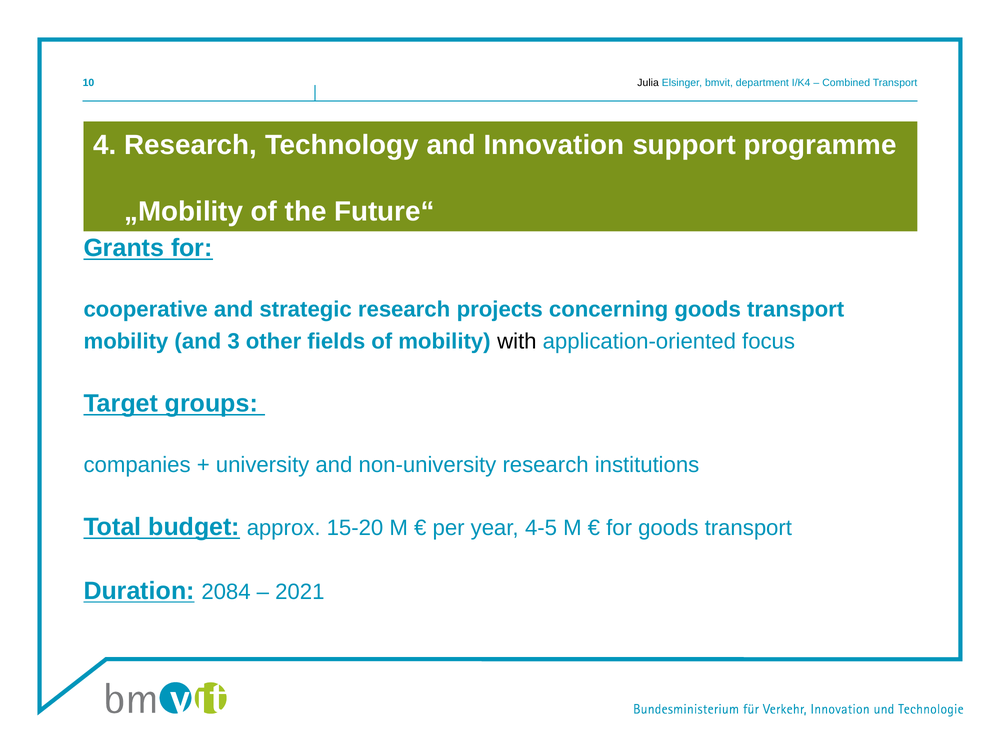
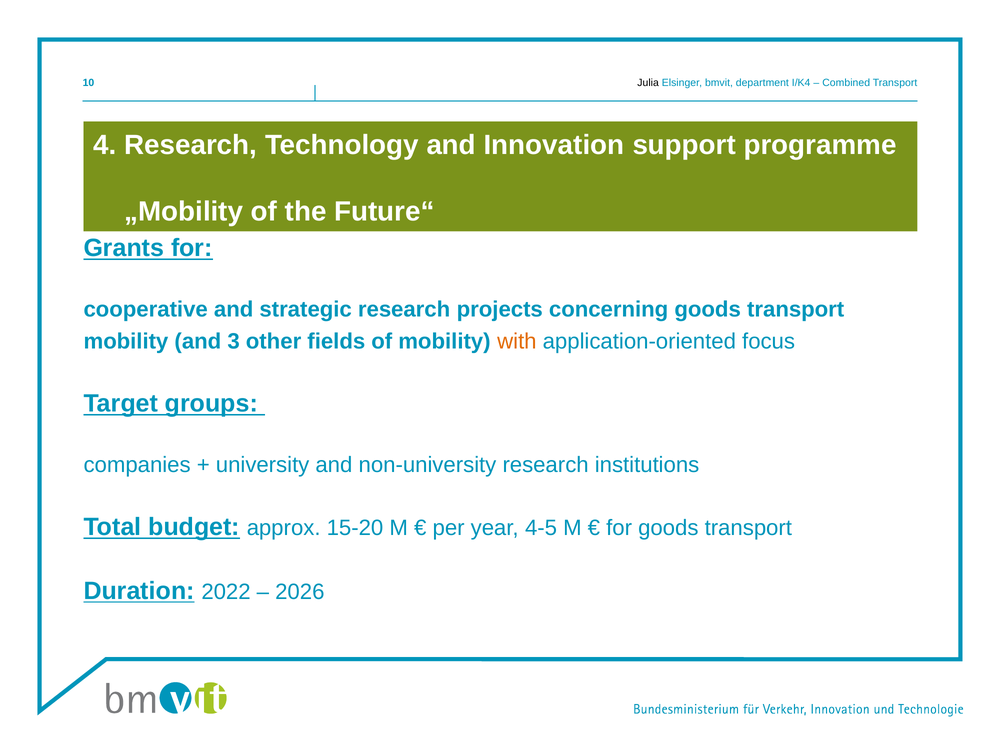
with colour: black -> orange
2084: 2084 -> 2022
2021: 2021 -> 2026
